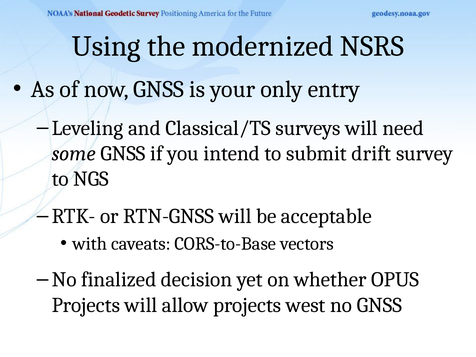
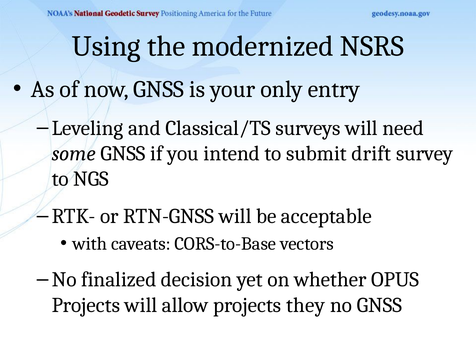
west: west -> they
